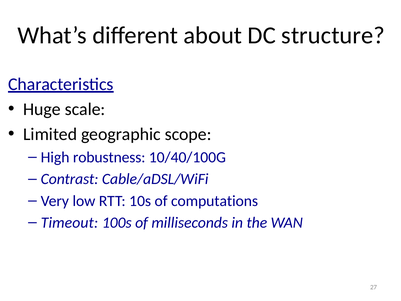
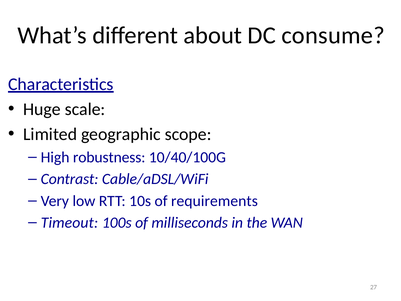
structure: structure -> consume
computations: computations -> requirements
